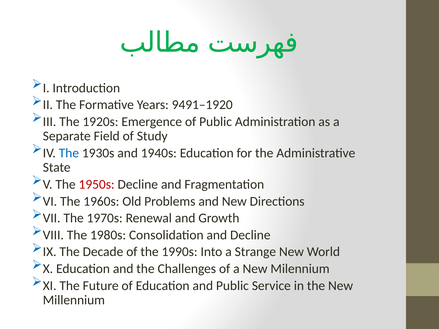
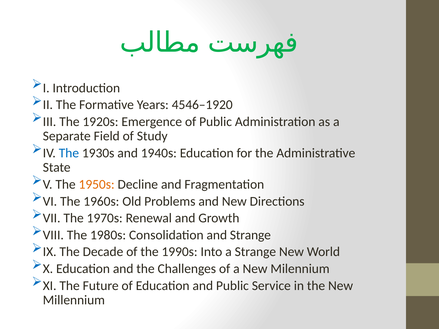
9491–1920: 9491–1920 -> 4546–1920
1950s colour: red -> orange
and Decline: Decline -> Strange
